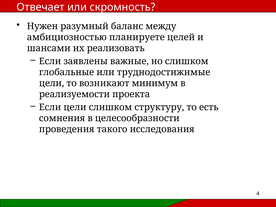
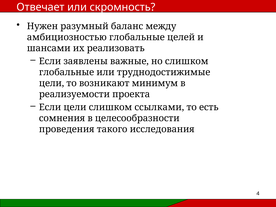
амбициозностью планируете: планируете -> глобальные
структуру: структуру -> ссылками
